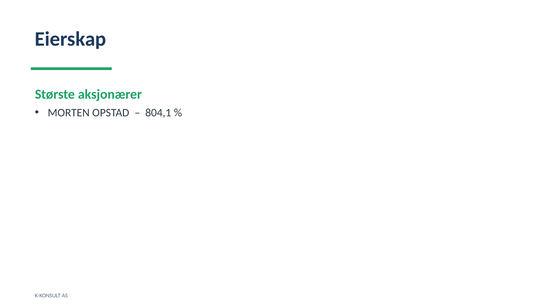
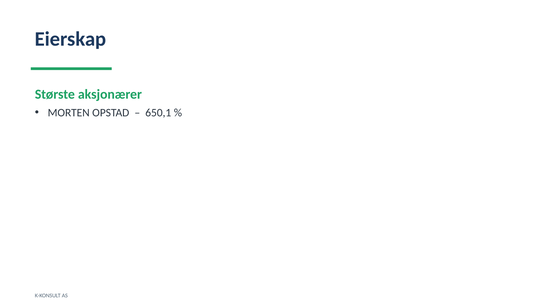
804,1: 804,1 -> 650,1
